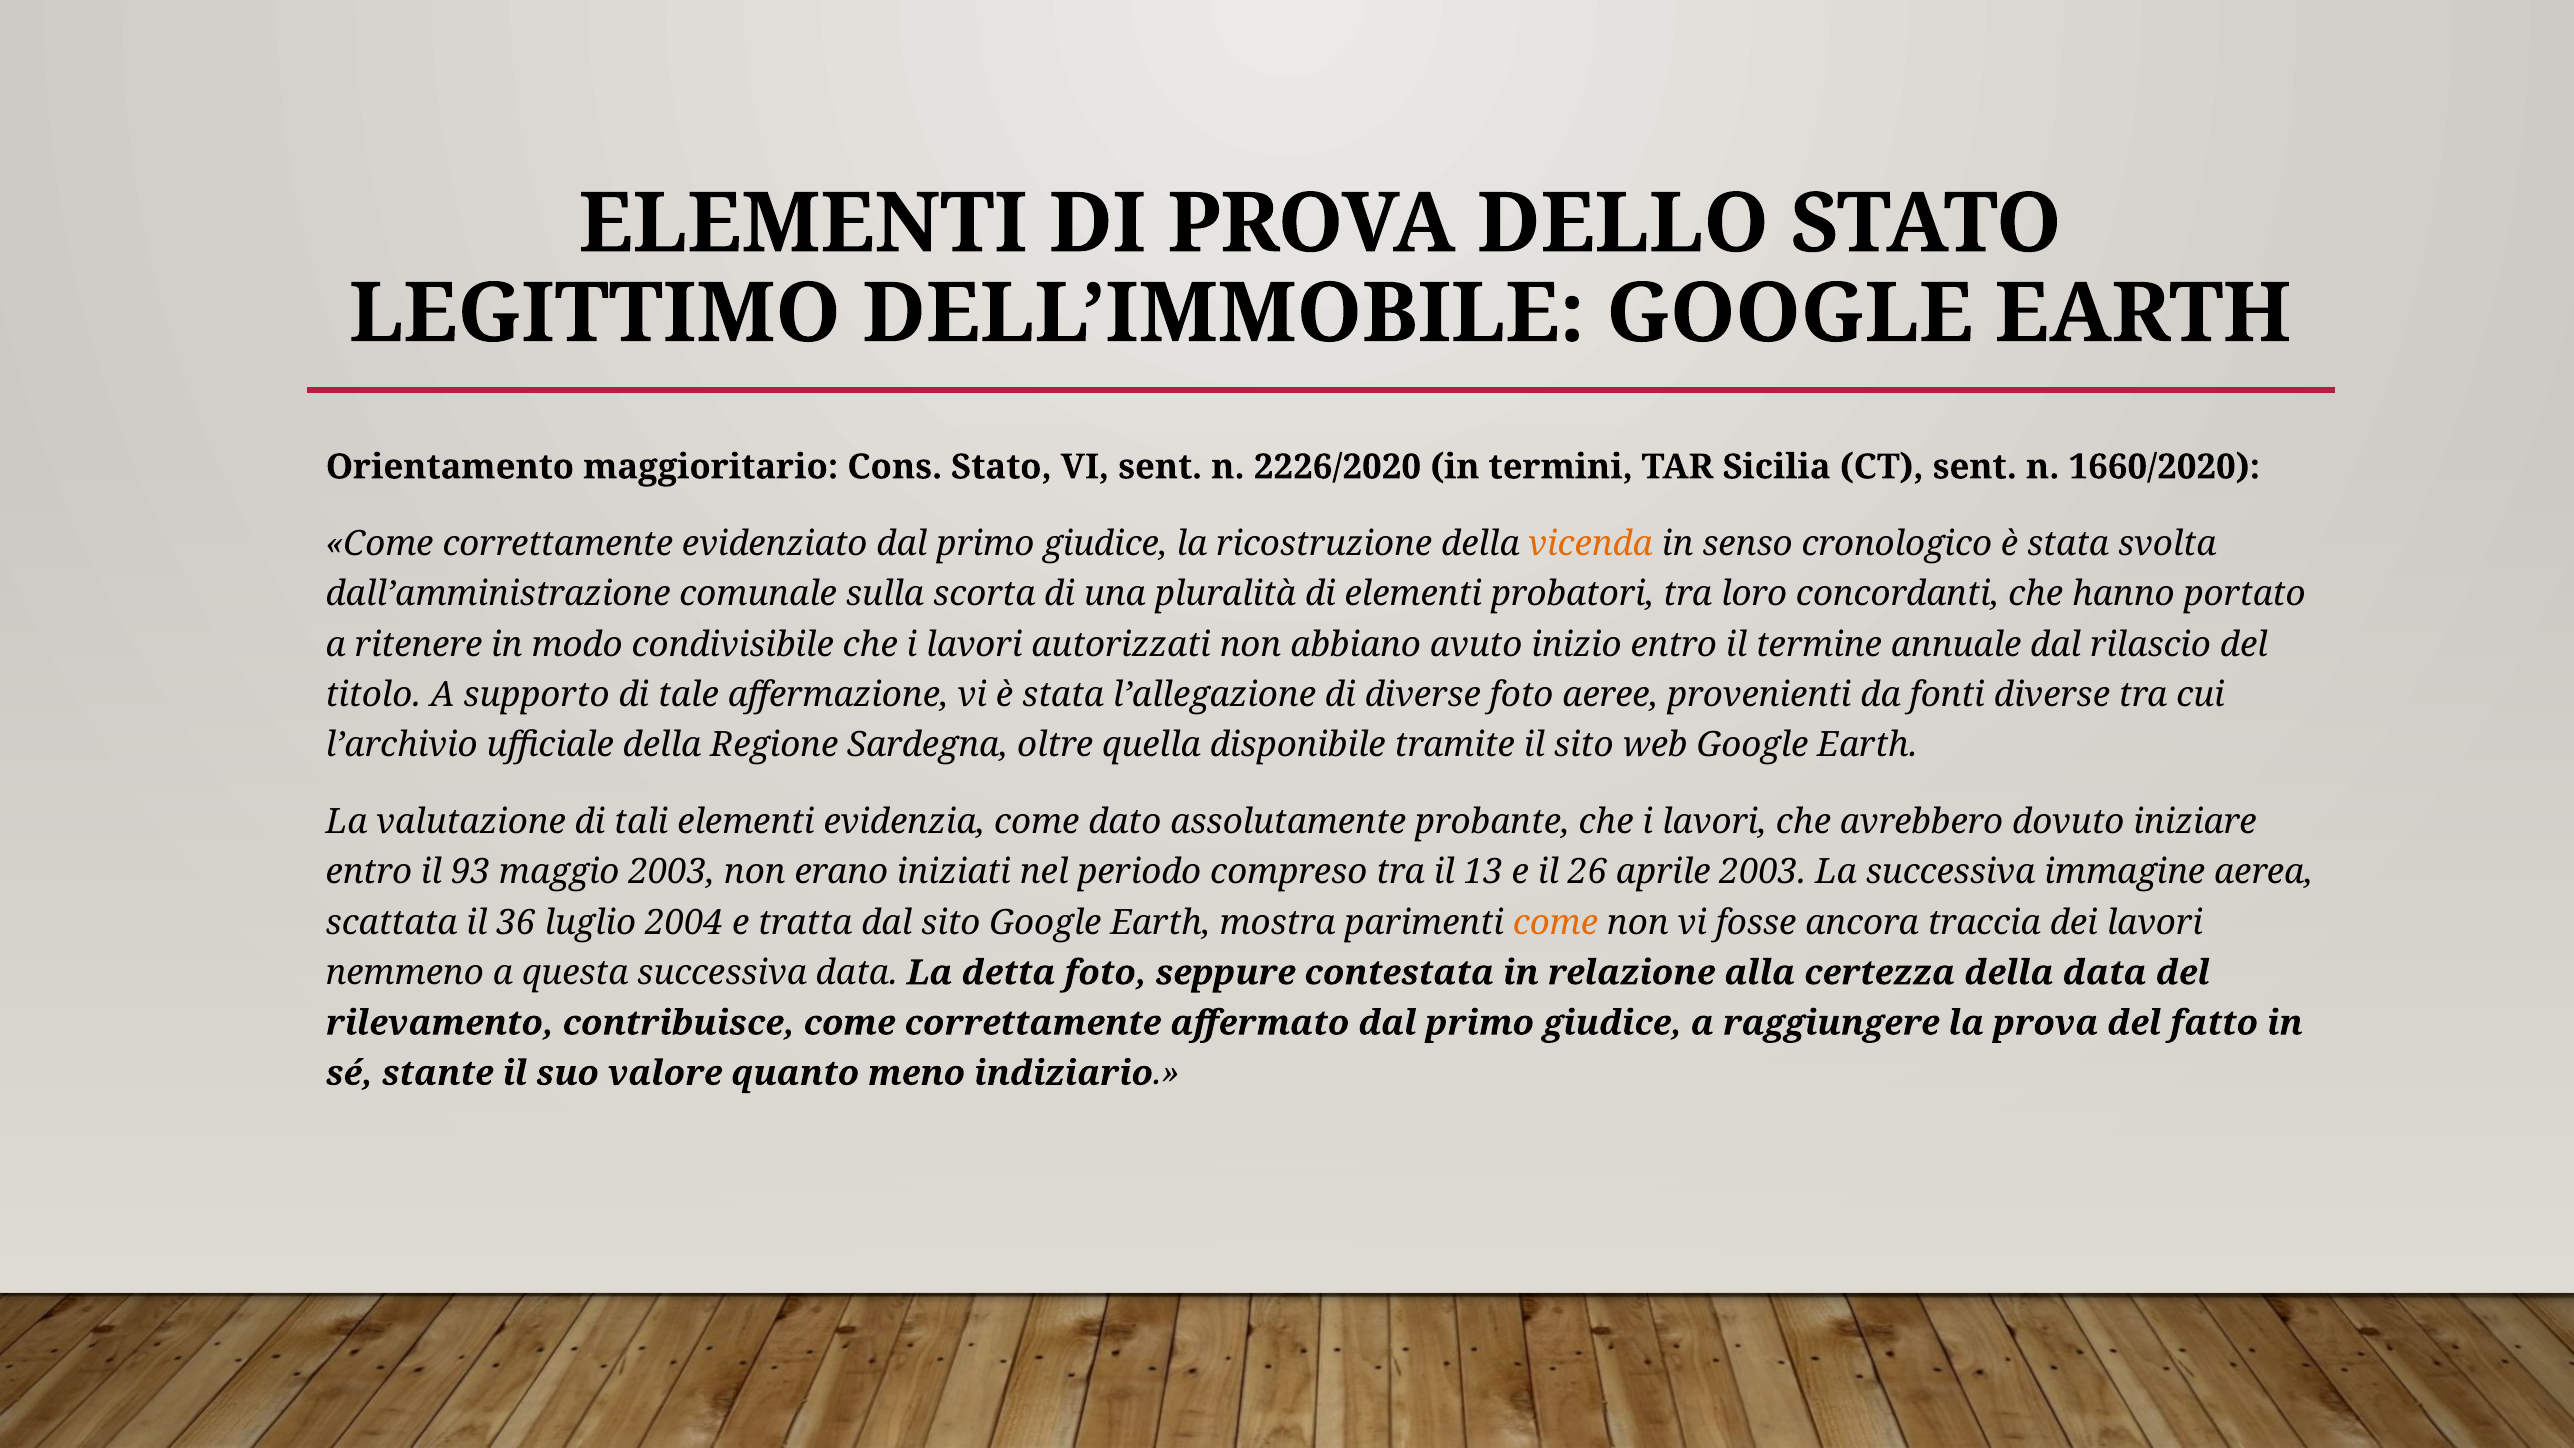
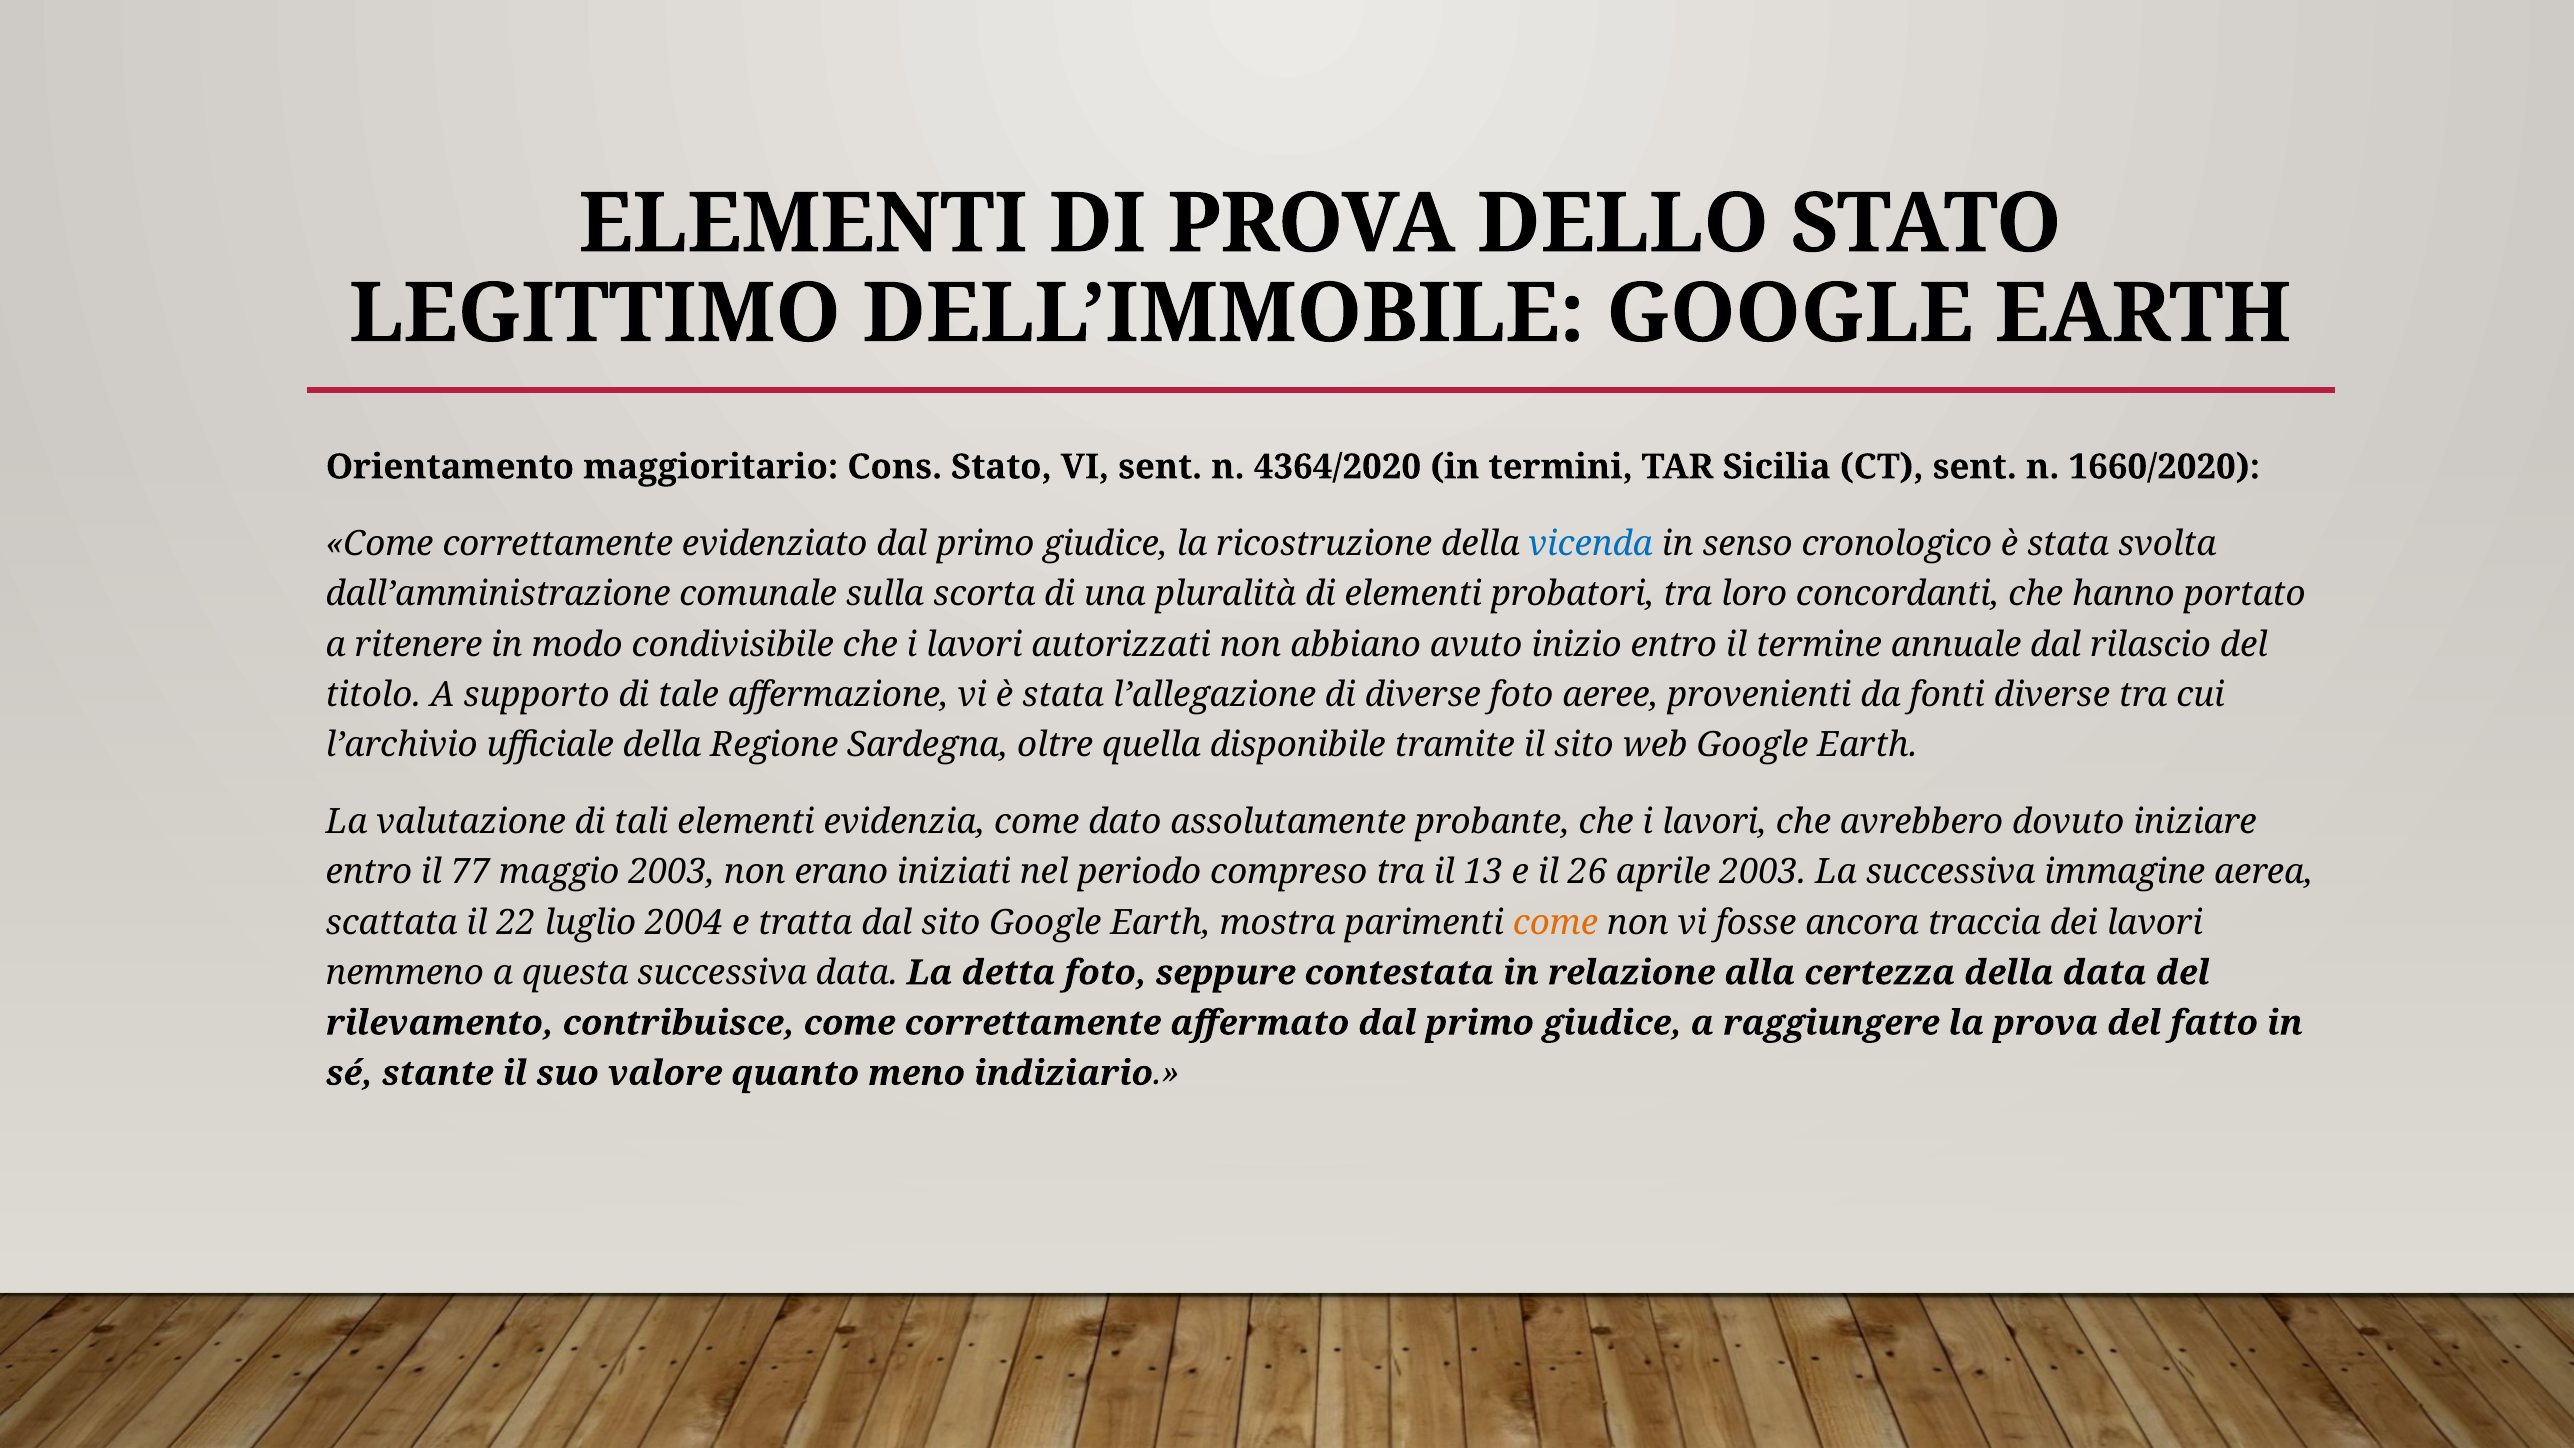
2226/2020: 2226/2020 -> 4364/2020
vicenda colour: orange -> blue
93: 93 -> 77
36: 36 -> 22
